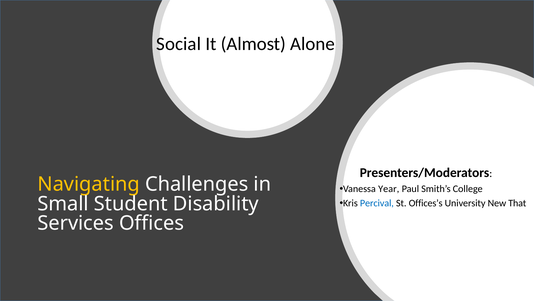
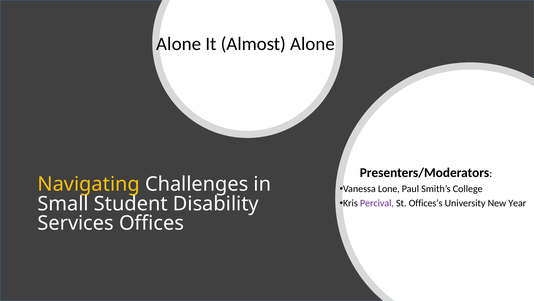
Social at (179, 44): Social -> Alone
Year: Year -> Lone
Percival colour: blue -> purple
That: That -> Year
